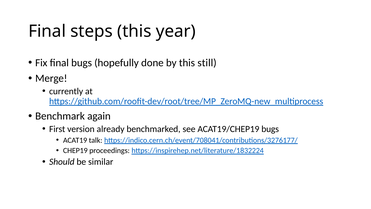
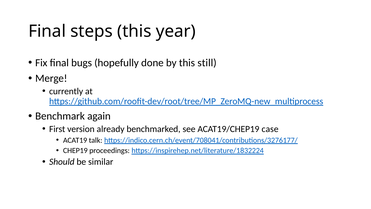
ACAT19/CHEP19 bugs: bugs -> case
